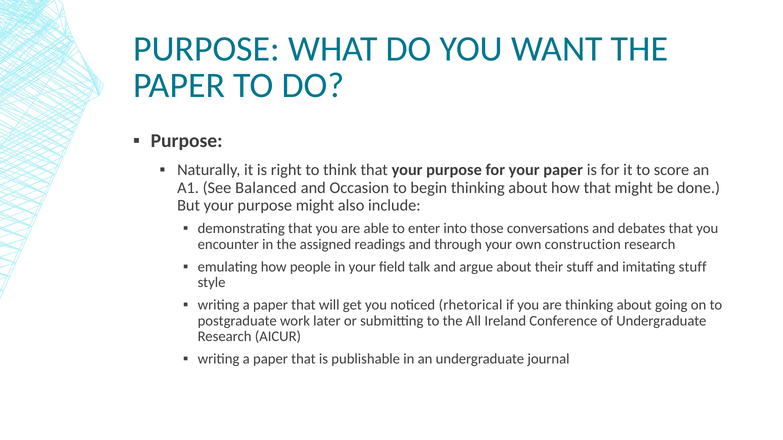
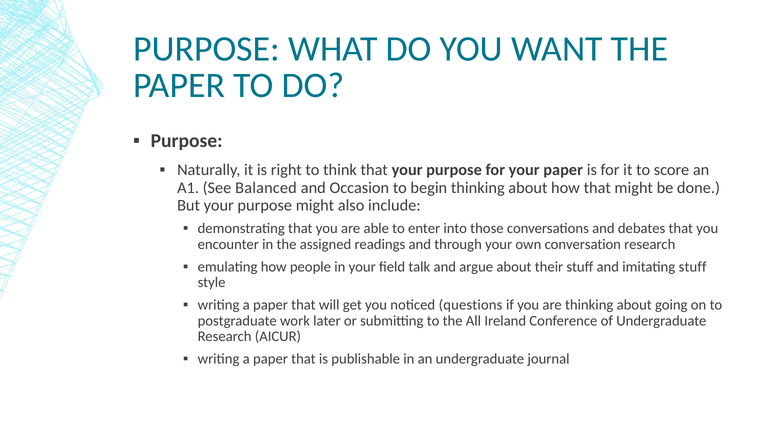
construction: construction -> conversation
rhetorical: rhetorical -> questions
